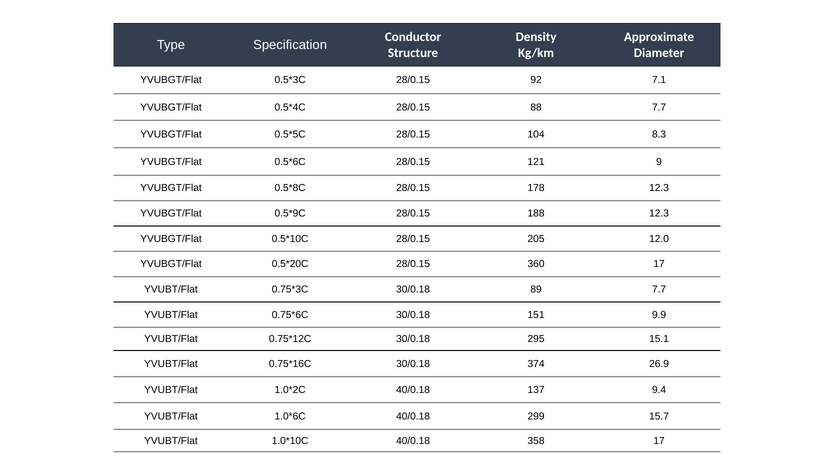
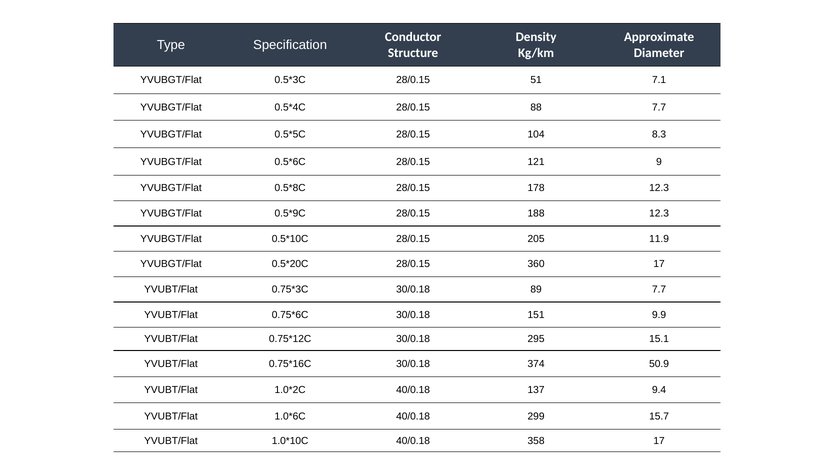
92: 92 -> 51
12.0: 12.0 -> 11.9
26.9: 26.9 -> 50.9
